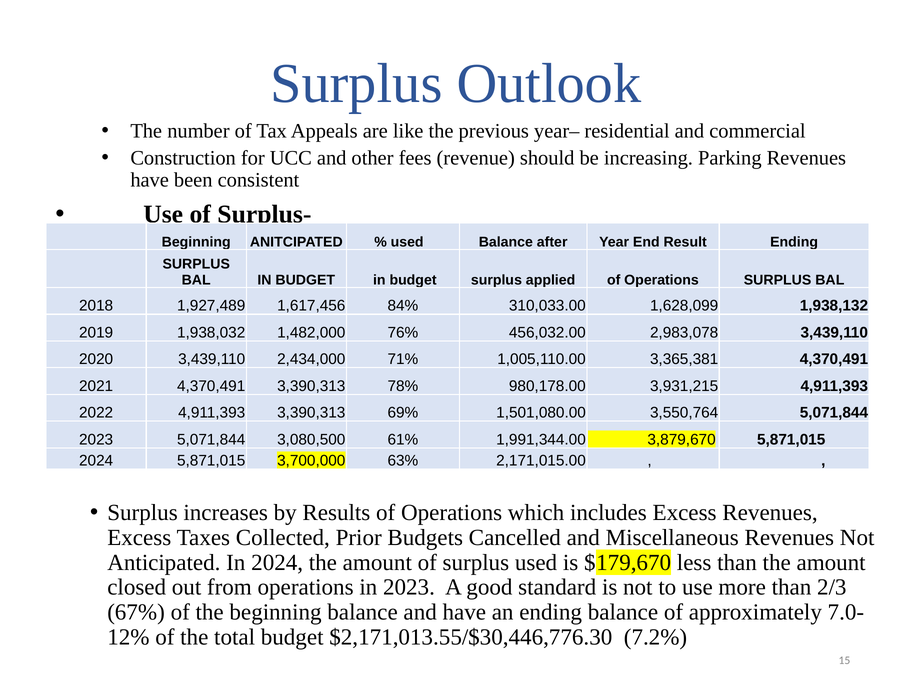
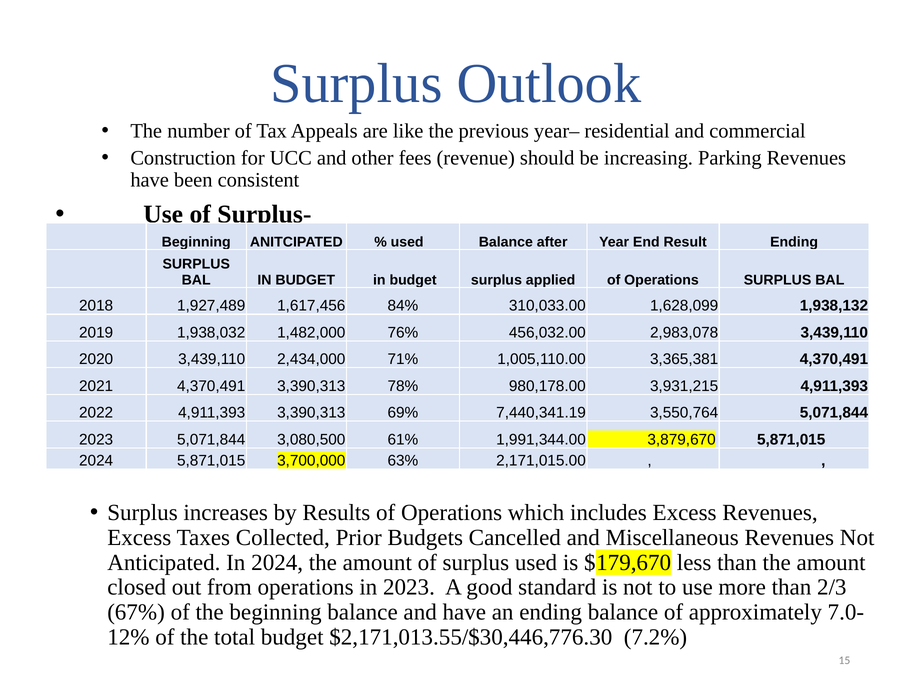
1,501,080.00: 1,501,080.00 -> 7,440,341.19
